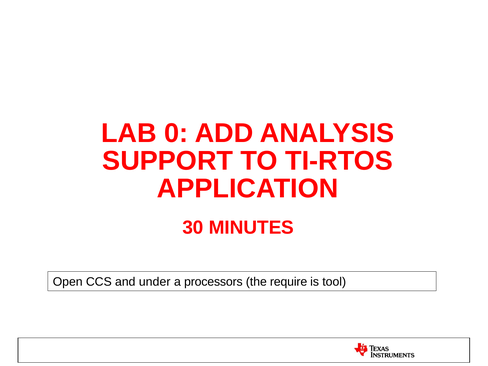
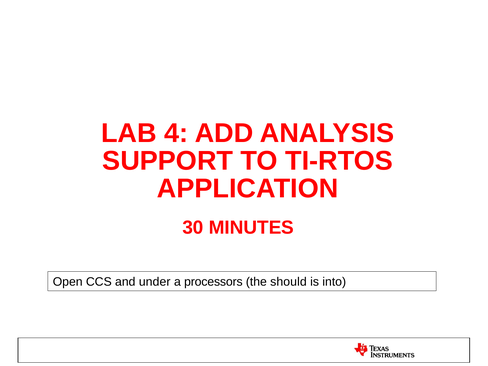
0: 0 -> 4
require: require -> should
tool: tool -> into
